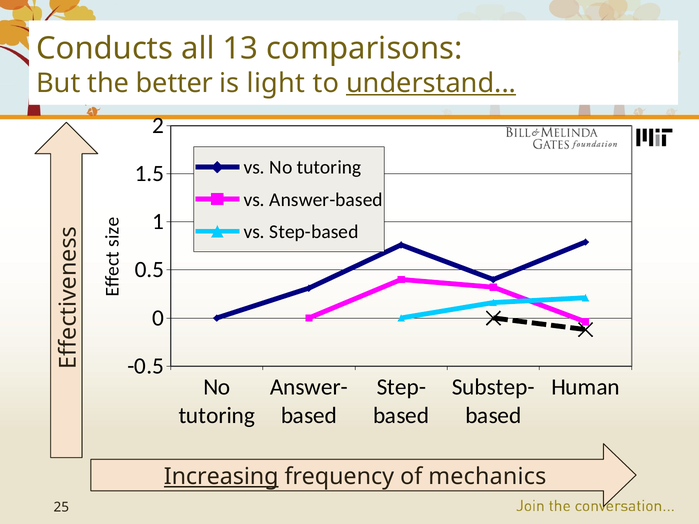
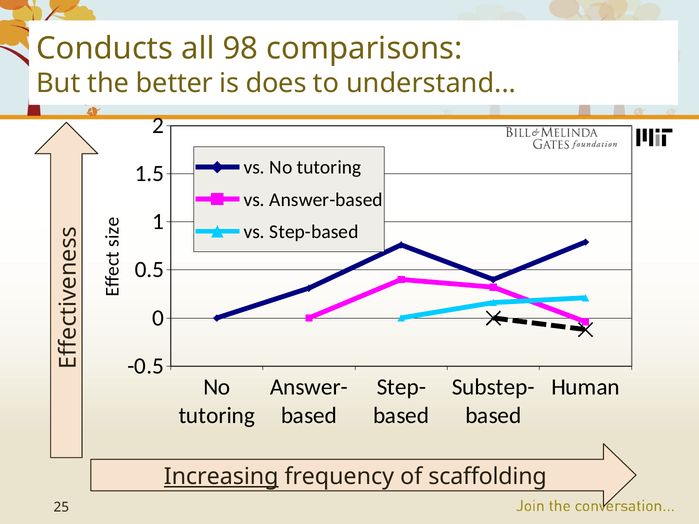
13: 13 -> 98
light: light -> does
understand underline: present -> none
mechanics: mechanics -> scaffolding
